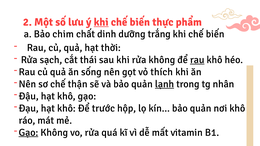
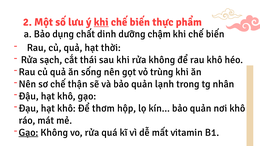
chim: chim -> dụng
trắng: trắng -> chậm
rau at (197, 60) underline: present -> none
thích: thích -> trùng
lạnh underline: present -> none
trước: trước -> thơm
